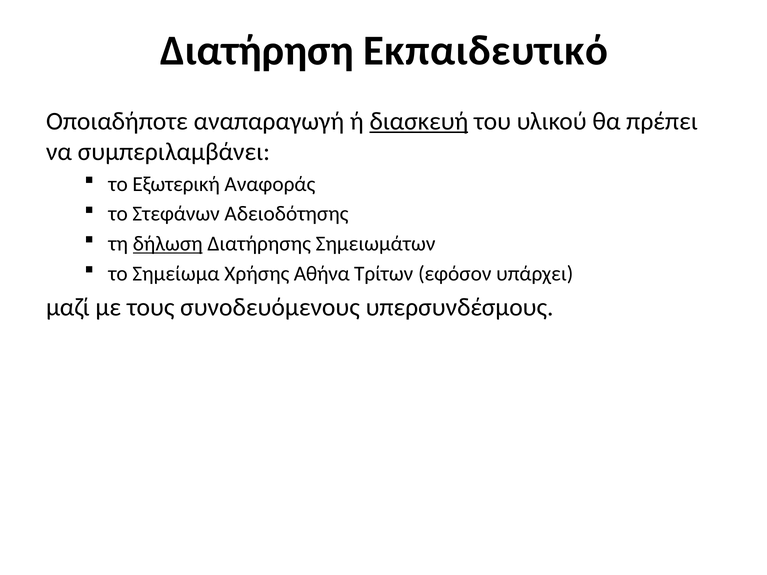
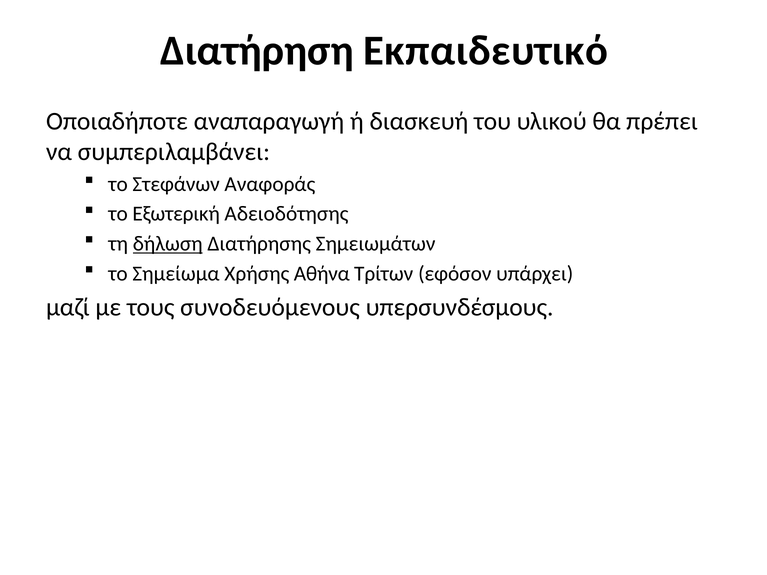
διασκευή underline: present -> none
Εξωτερική: Εξωτερική -> Στεφάνων
Στεφάνων: Στεφάνων -> Εξωτερική
